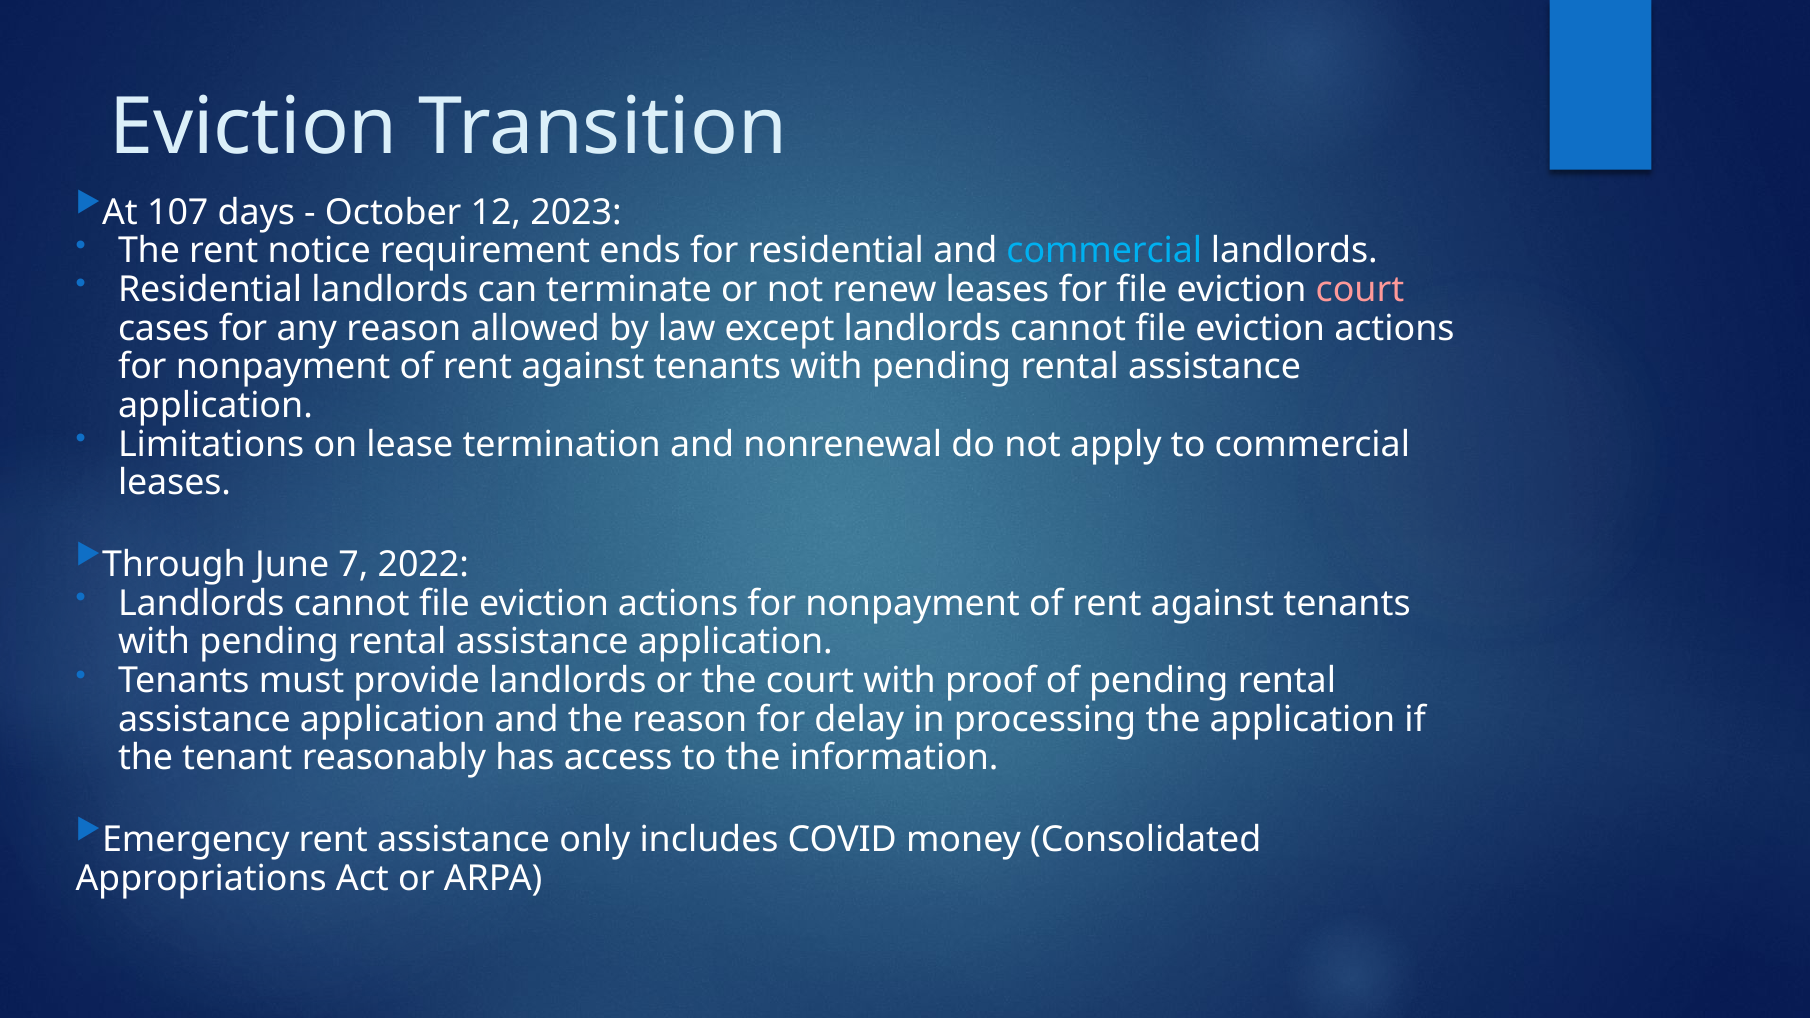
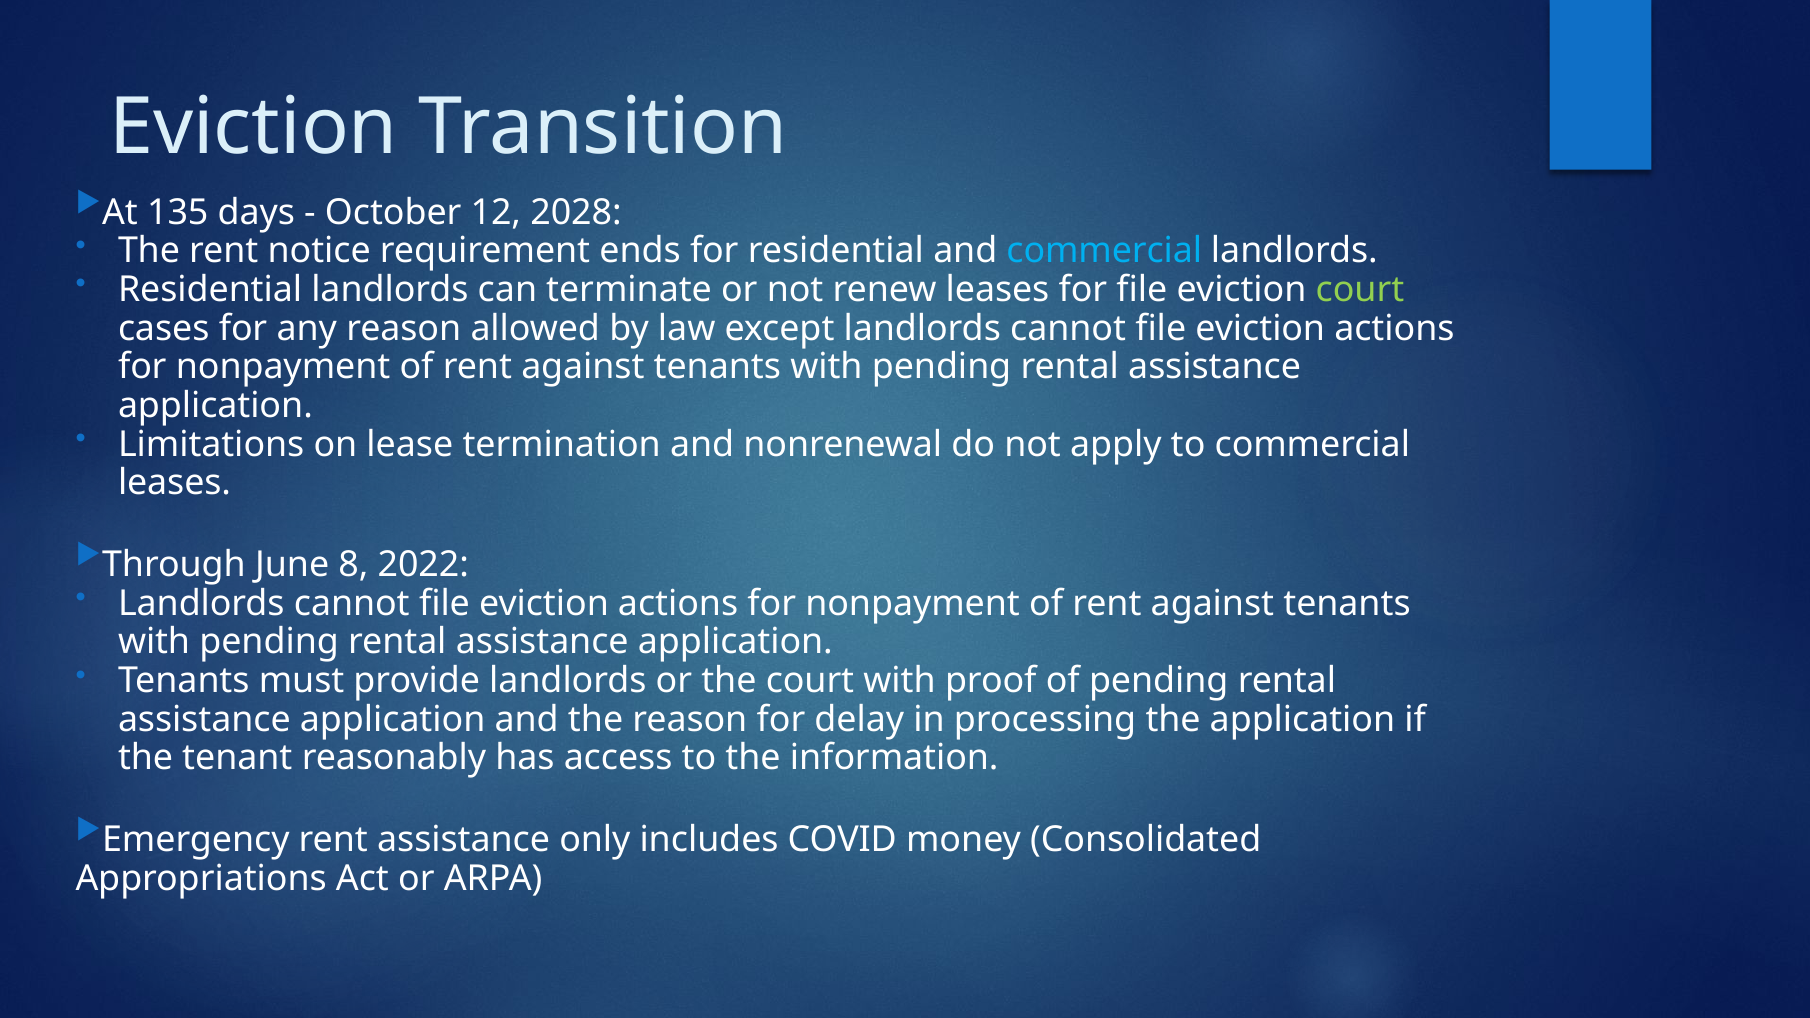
107: 107 -> 135
2023: 2023 -> 2028
court at (1360, 290) colour: pink -> light green
7: 7 -> 8
